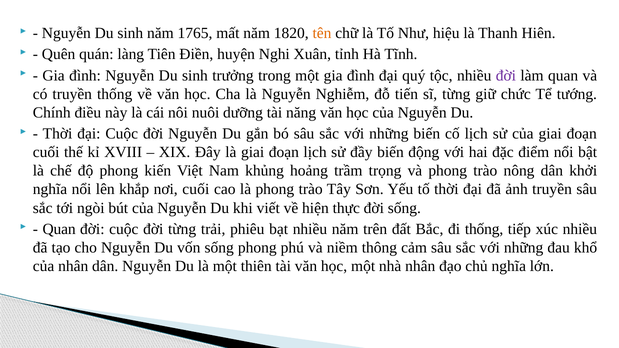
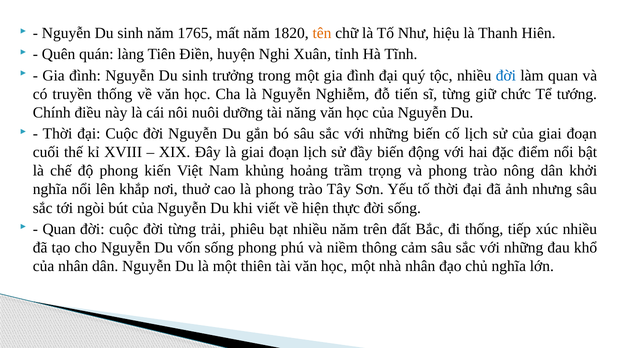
đời at (506, 75) colour: purple -> blue
nơi cuối: cuối -> thuở
ảnh truyền: truyền -> nhưng
